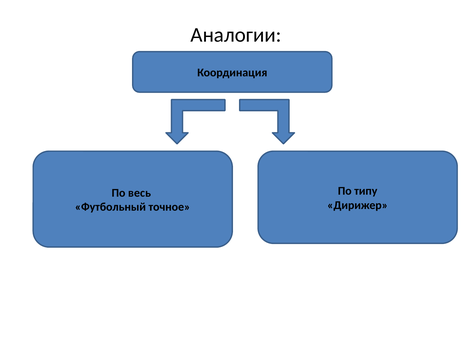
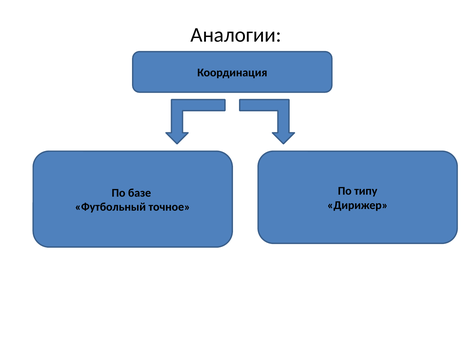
весь: весь -> базе
